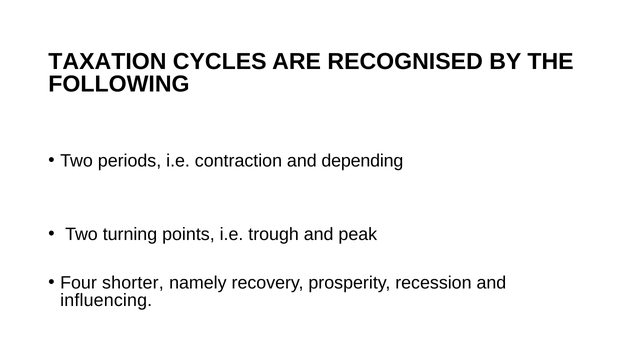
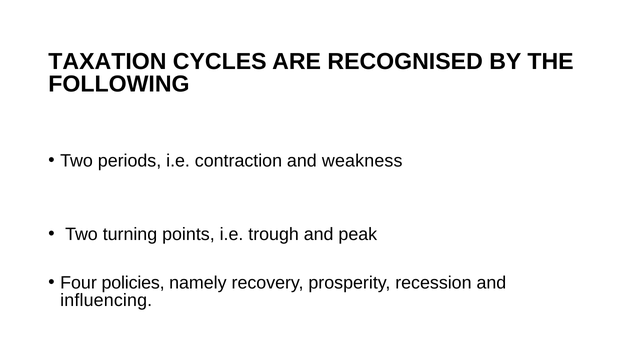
depending: depending -> weakness
shorter: shorter -> policies
